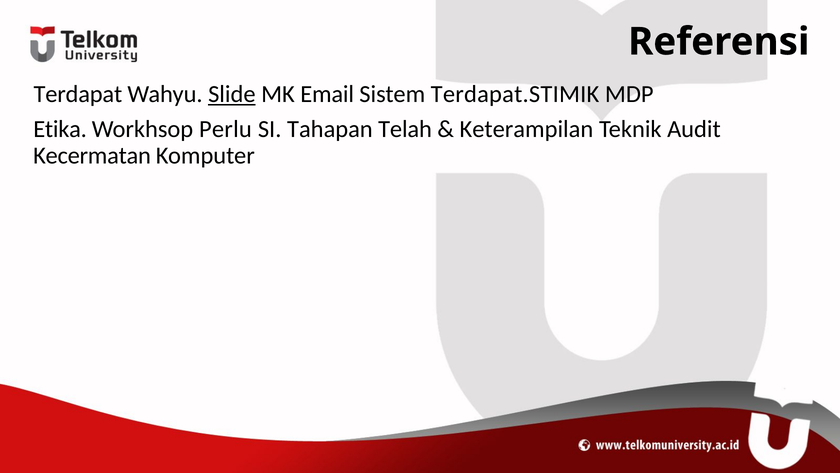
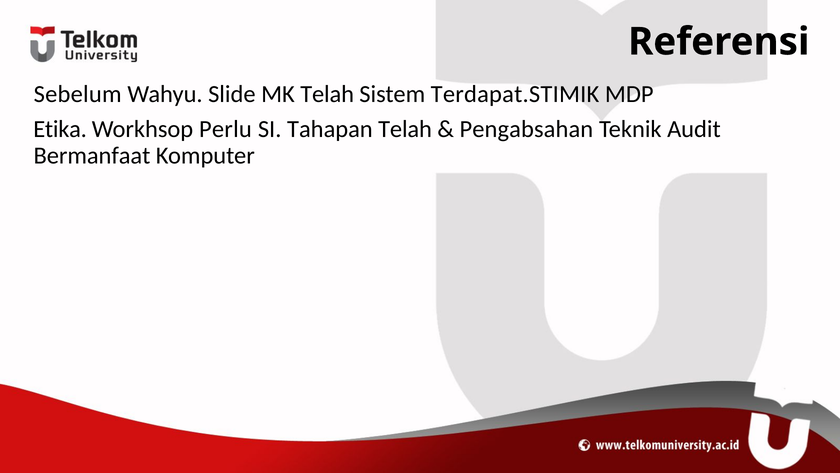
Terdapat: Terdapat -> Sebelum
Slide underline: present -> none
MK Email: Email -> Telah
Keterampilan: Keterampilan -> Pengabsahan
Kecermatan: Kecermatan -> Bermanfaat
